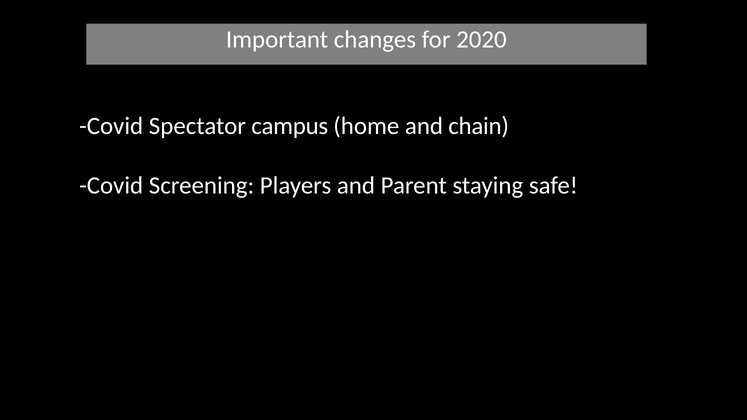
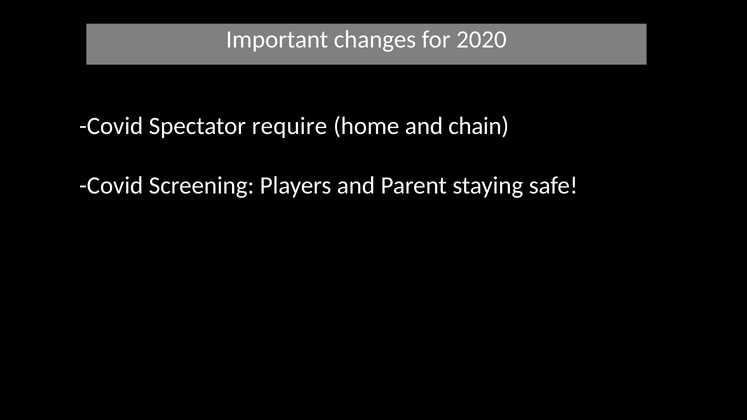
campus: campus -> require
